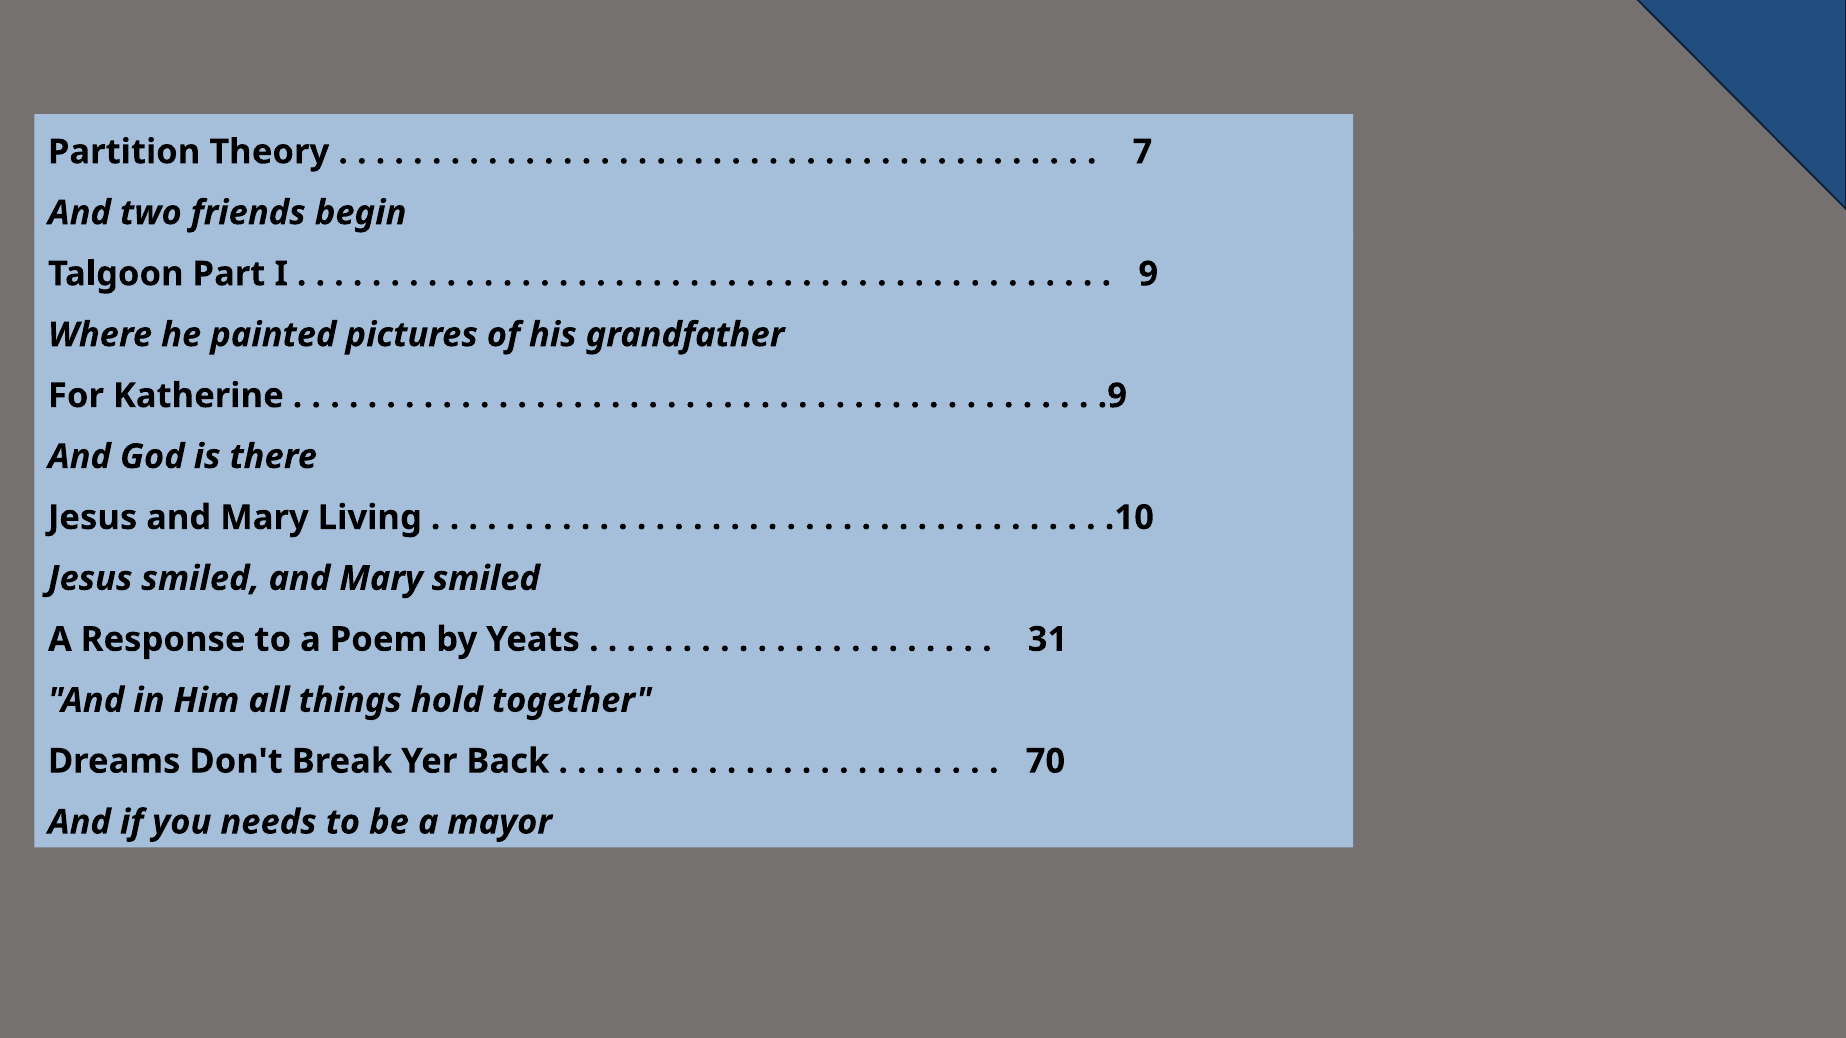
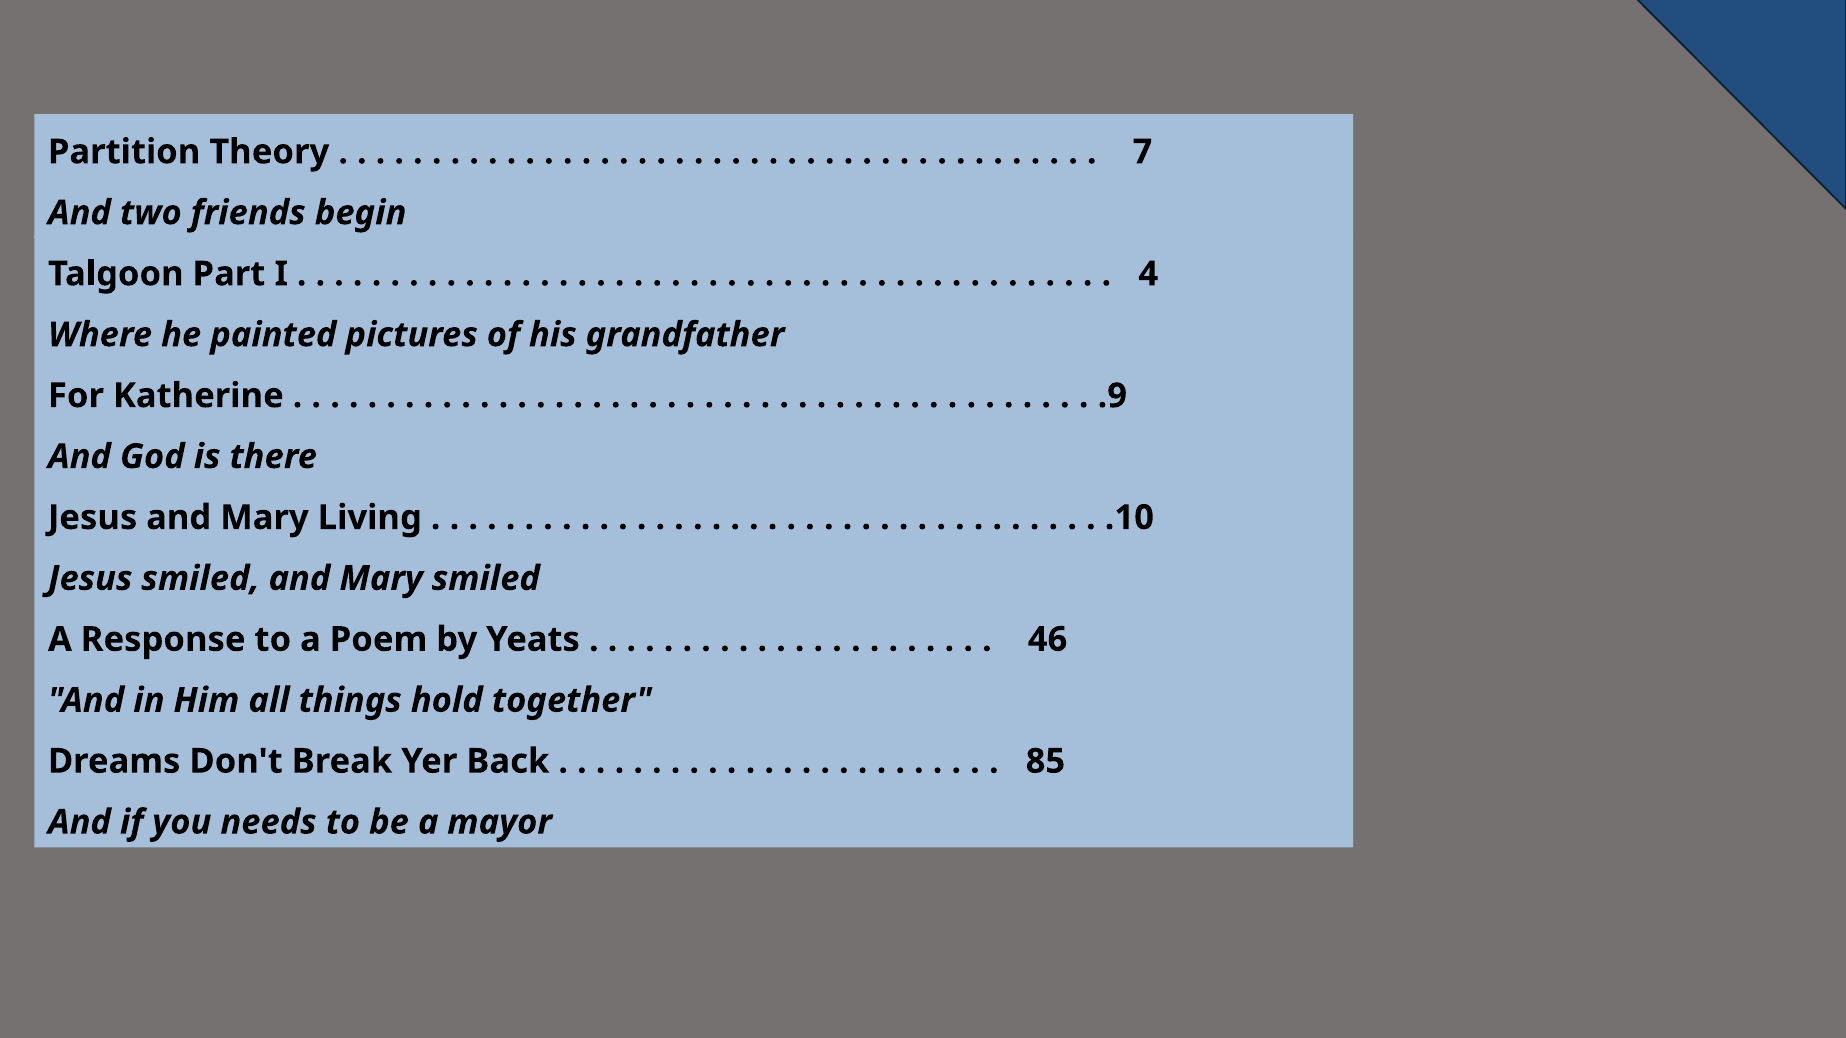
9: 9 -> 4
31: 31 -> 46
70: 70 -> 85
